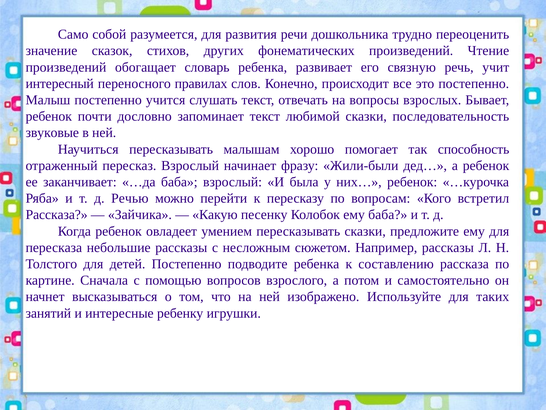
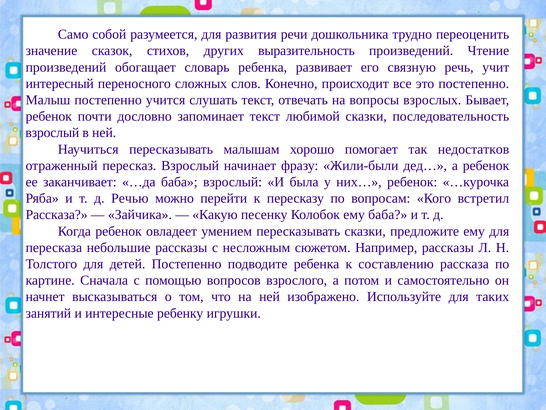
фонематических: фонематических -> выразительность
правилах: правилах -> сложных
звуковые at (52, 133): звуковые -> взрослый
способность: способность -> недостатков
